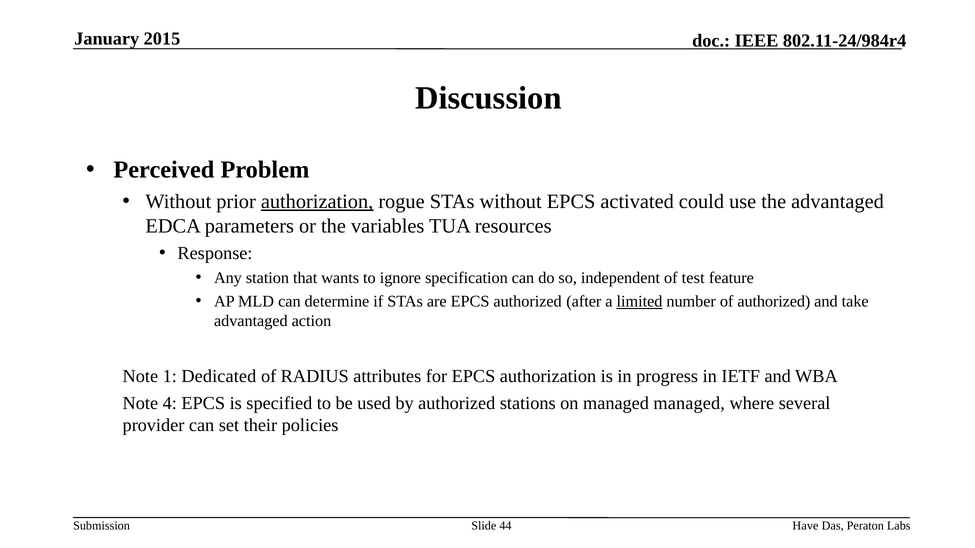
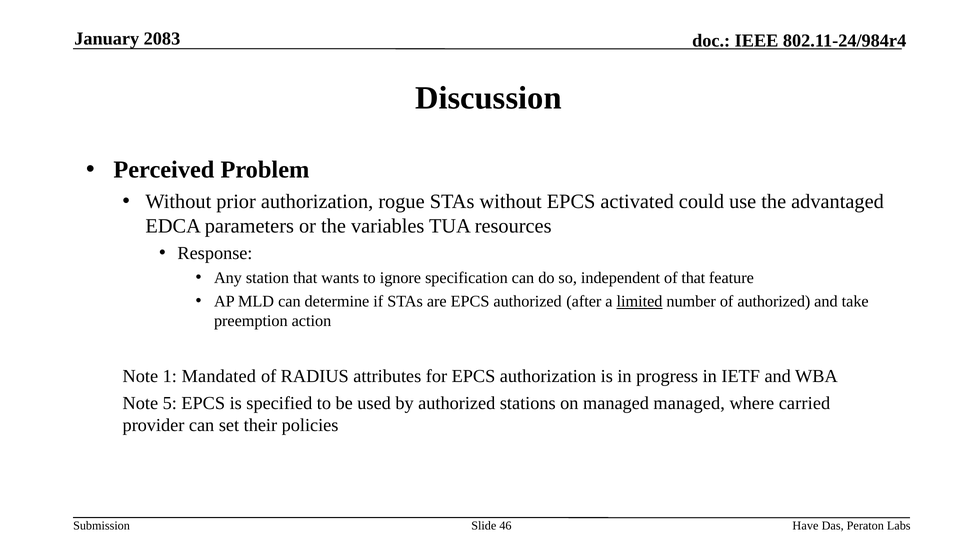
2015: 2015 -> 2083
authorization at (317, 202) underline: present -> none
of test: test -> that
advantaged at (251, 321): advantaged -> preemption
Dedicated: Dedicated -> Mandated
4: 4 -> 5
several: several -> carried
44: 44 -> 46
